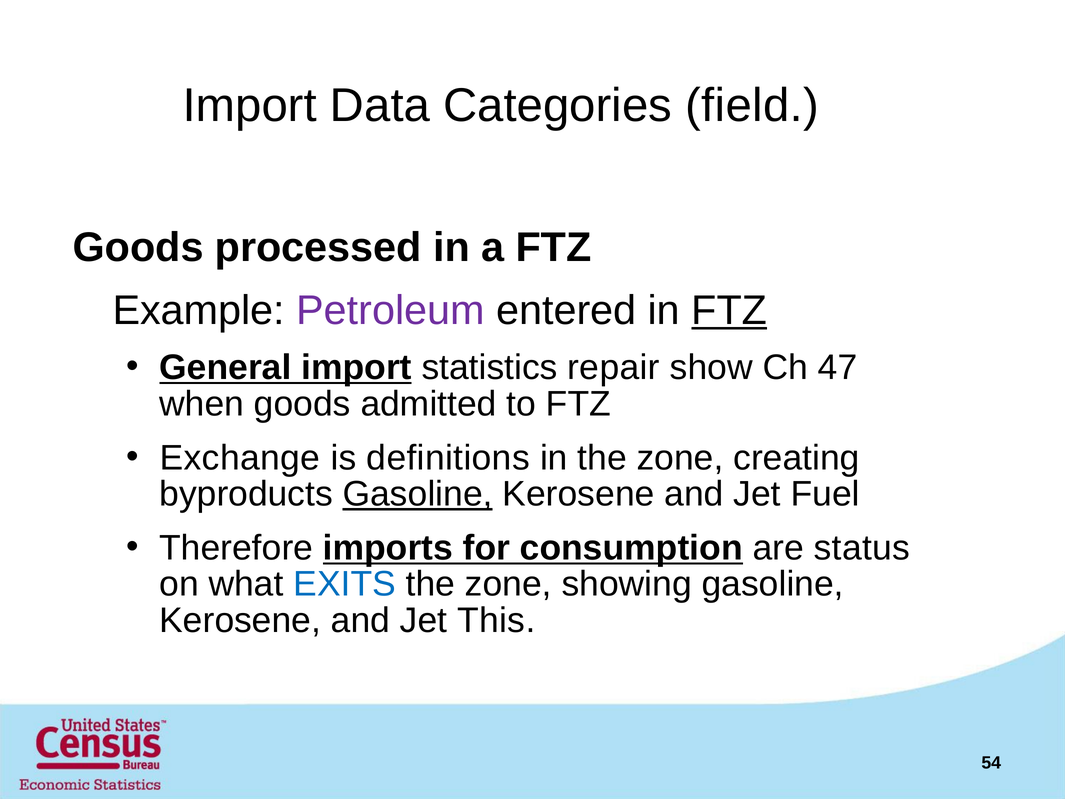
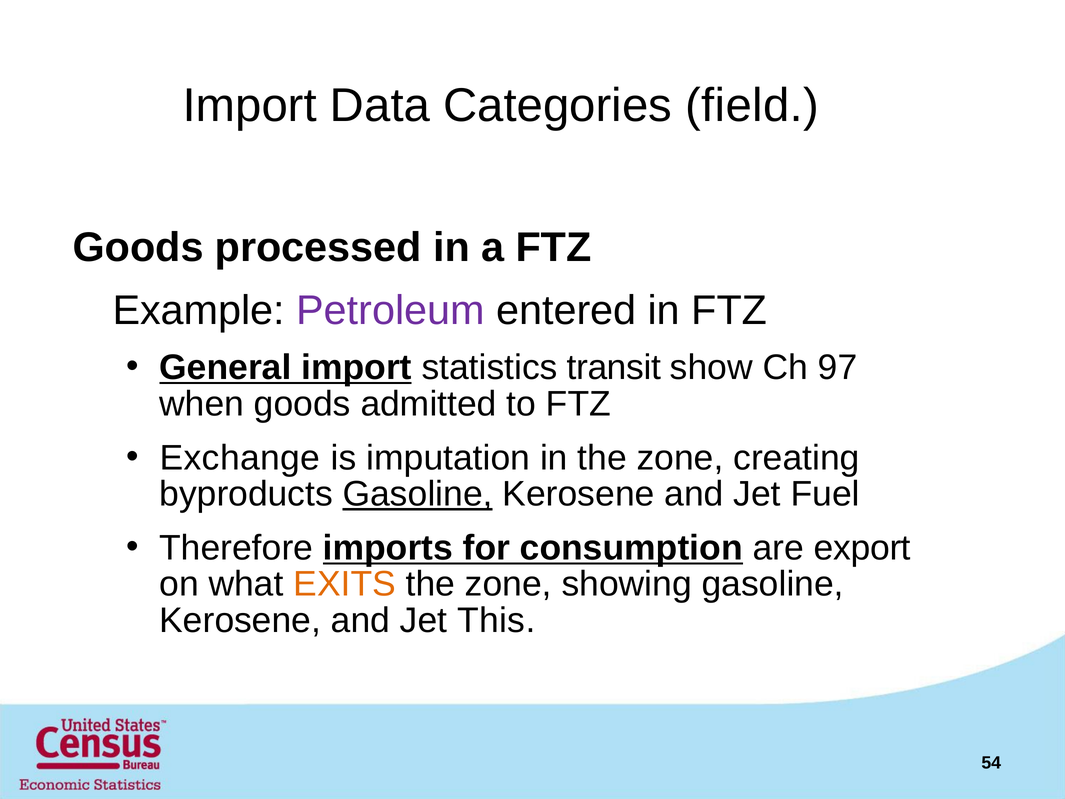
FTZ at (729, 310) underline: present -> none
repair: repair -> transit
47: 47 -> 97
definitions: definitions -> imputation
status: status -> export
EXITS colour: blue -> orange
